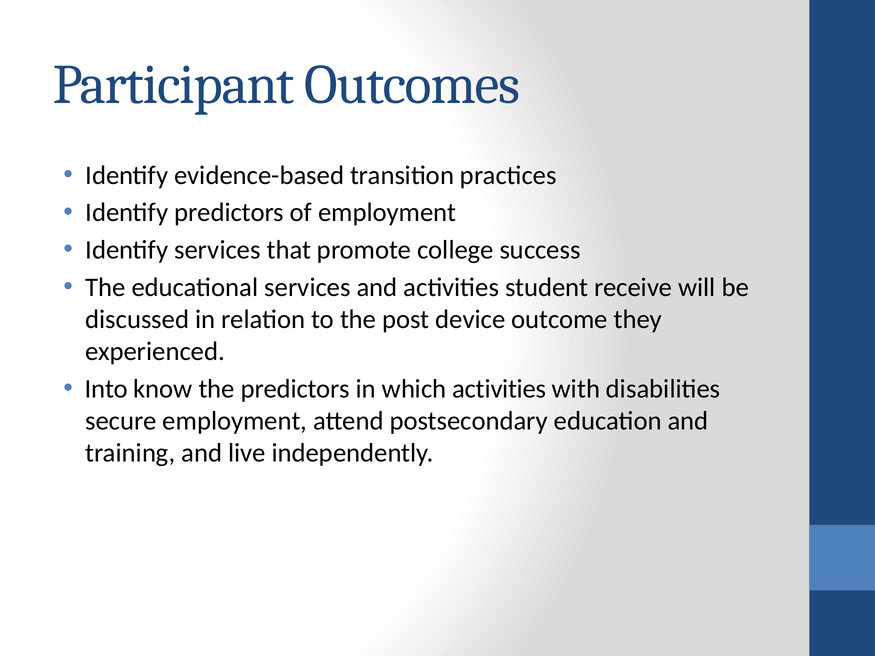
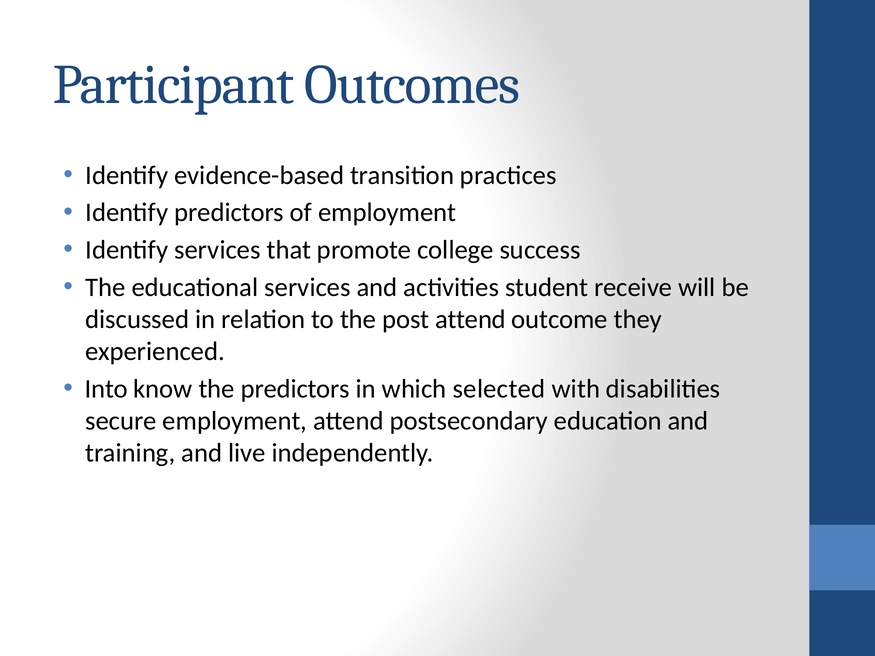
post device: device -> attend
which activities: activities -> selected
